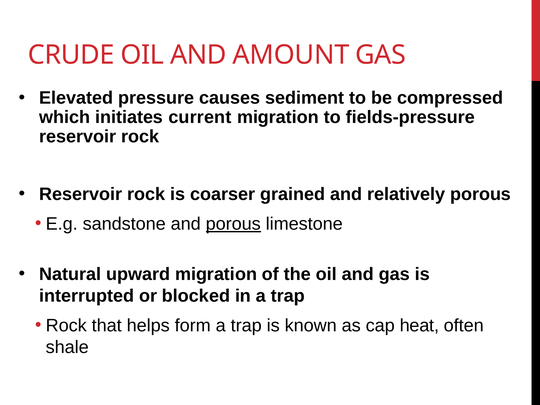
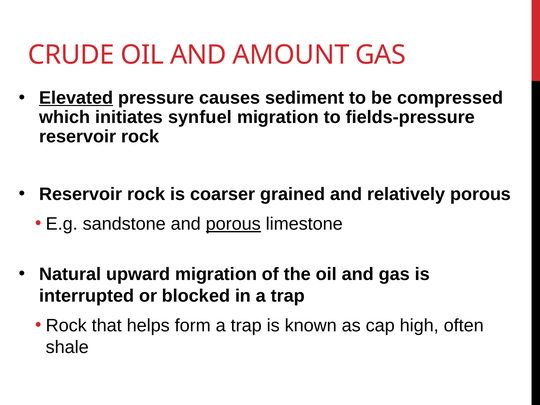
Elevated underline: none -> present
current: current -> synfuel
heat: heat -> high
